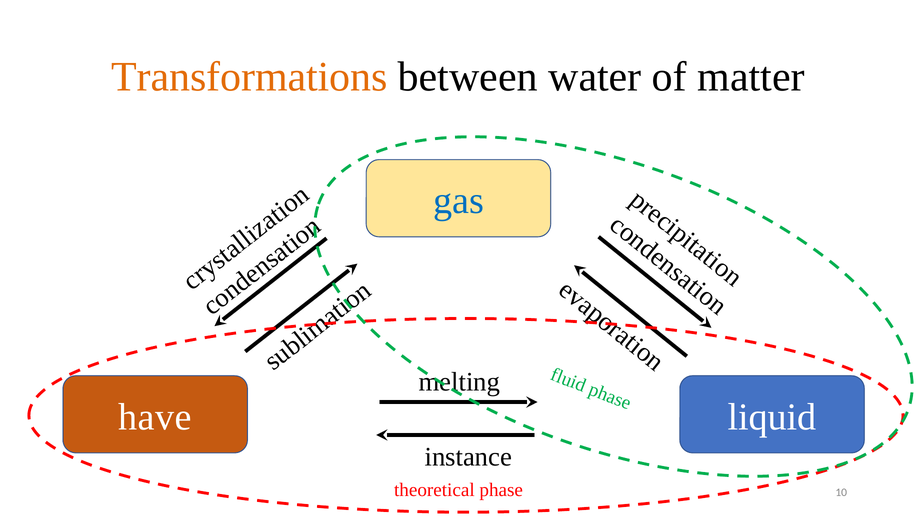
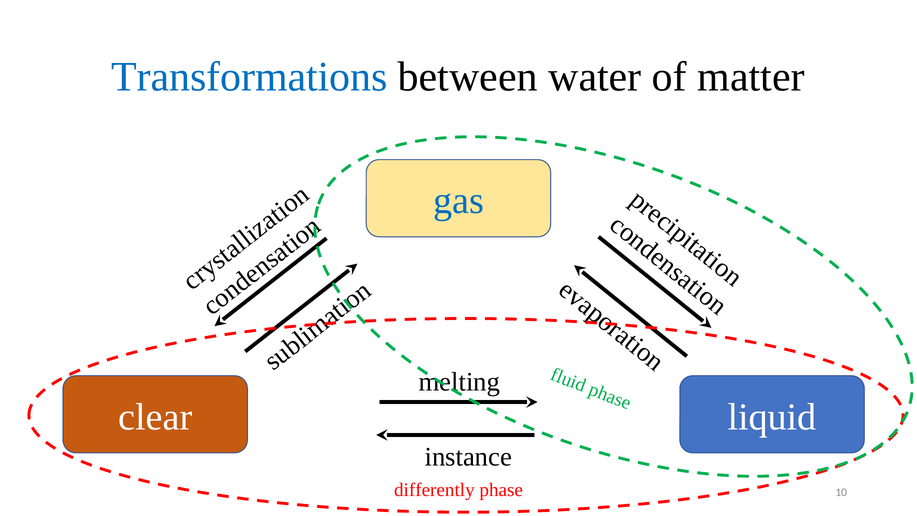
Transformations colour: orange -> blue
have: have -> clear
theoretical: theoretical -> differently
